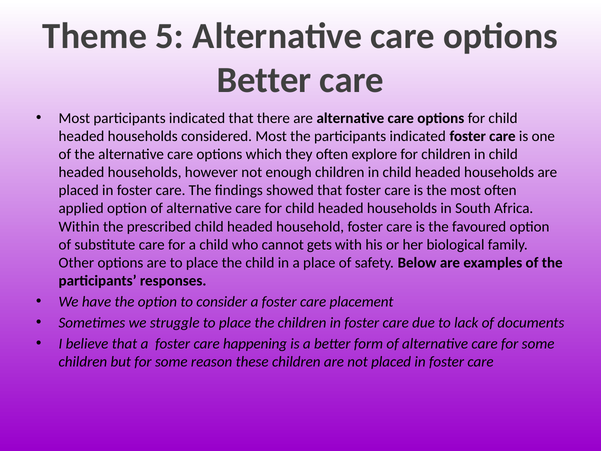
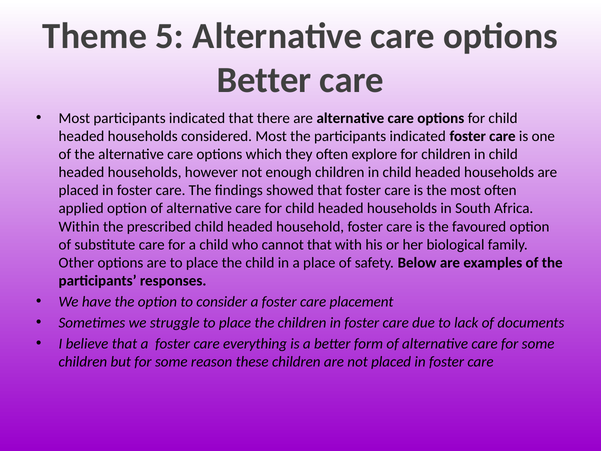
cannot gets: gets -> that
happening: happening -> everything
